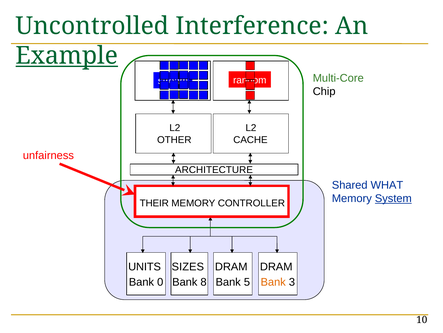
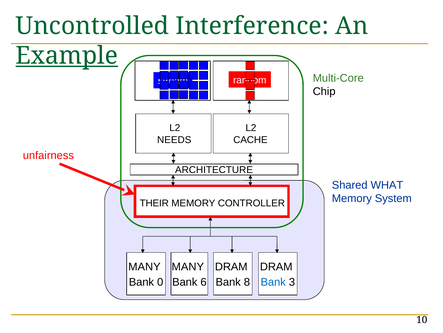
OTHER: OTHER -> NEEDS
System underline: present -> none
UNITS at (145, 266): UNITS -> MANY
SIZES at (188, 266): SIZES -> MANY
8: 8 -> 6
5: 5 -> 8
Bank at (273, 282) colour: orange -> blue
